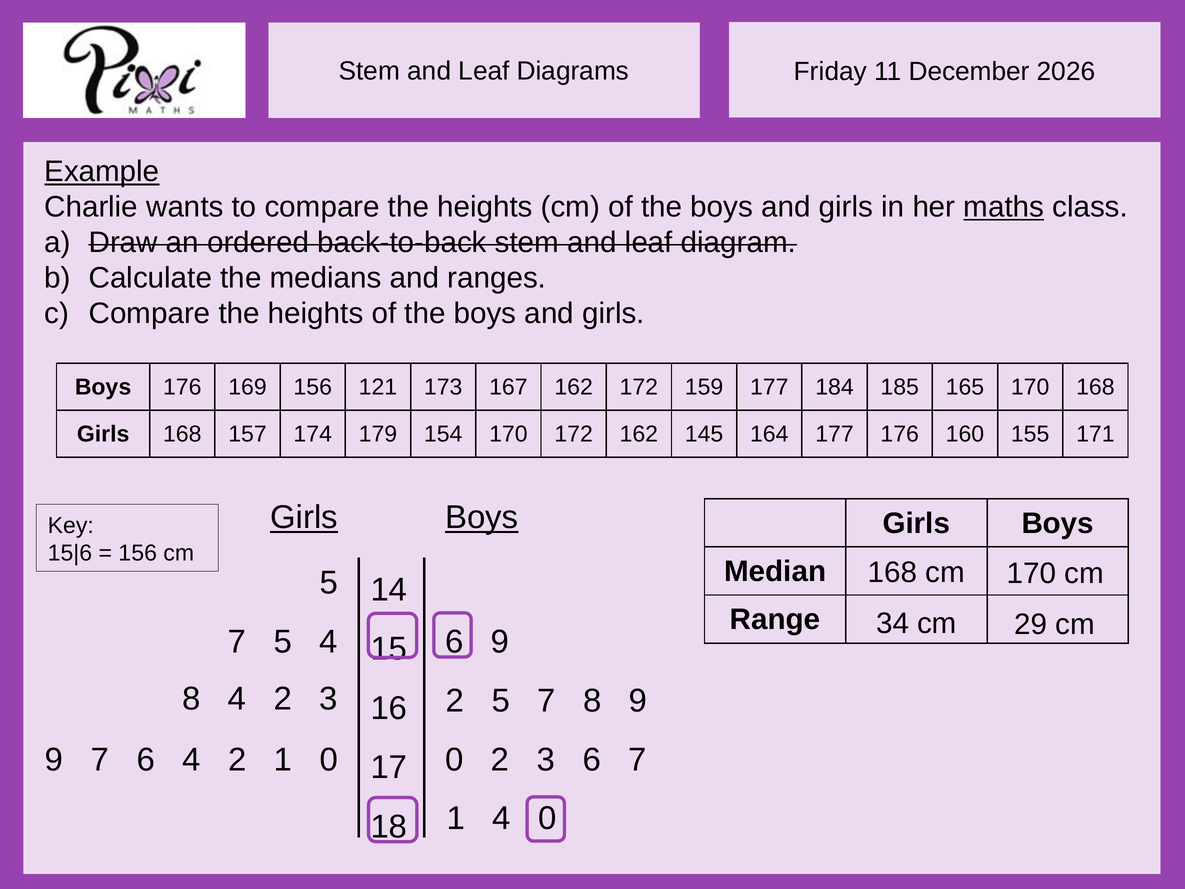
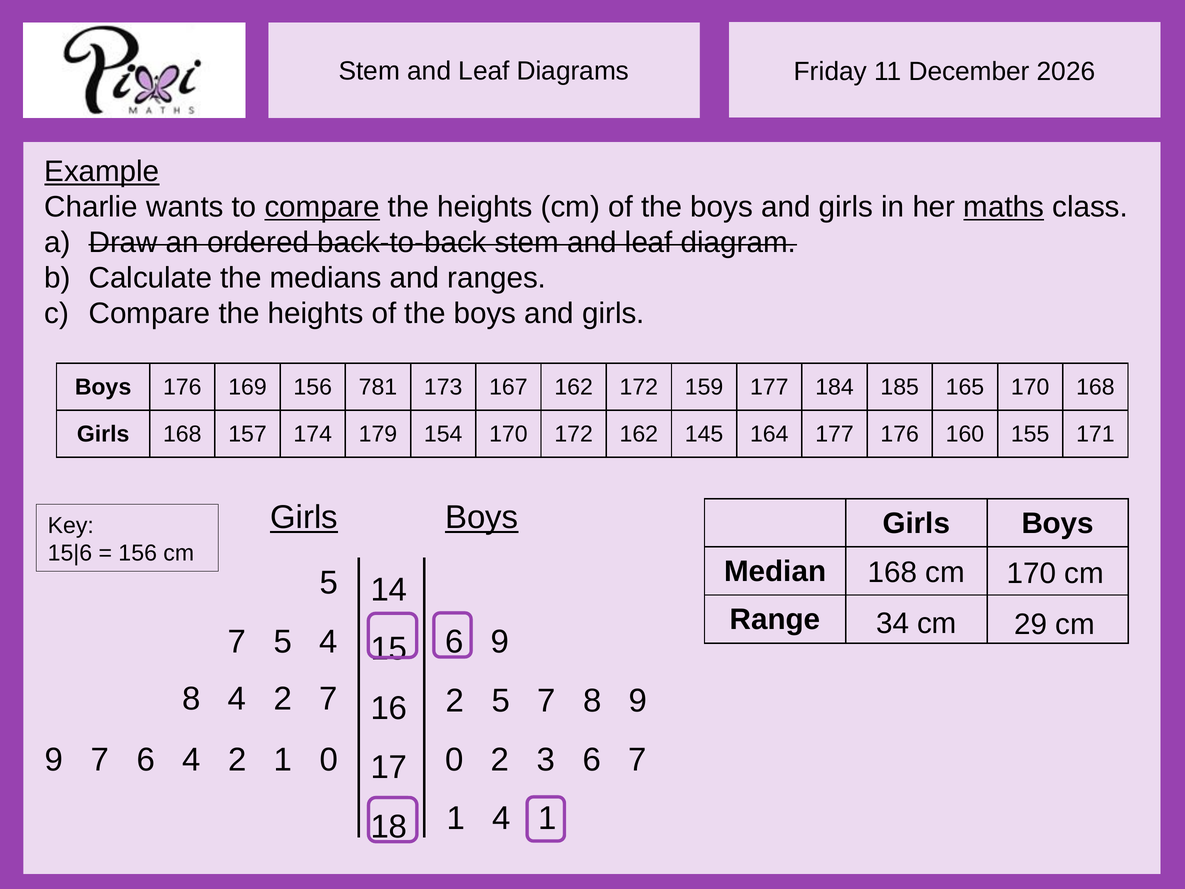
compare at (322, 207) underline: none -> present
121: 121 -> 781
4 2 3: 3 -> 7
4 0: 0 -> 1
